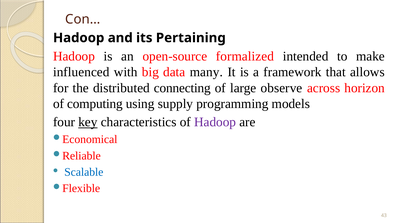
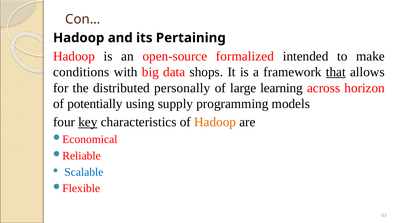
influenced: influenced -> conditions
many: many -> shops
that underline: none -> present
connecting: connecting -> personally
observe: observe -> learning
computing: computing -> potentially
Hadoop at (215, 122) colour: purple -> orange
